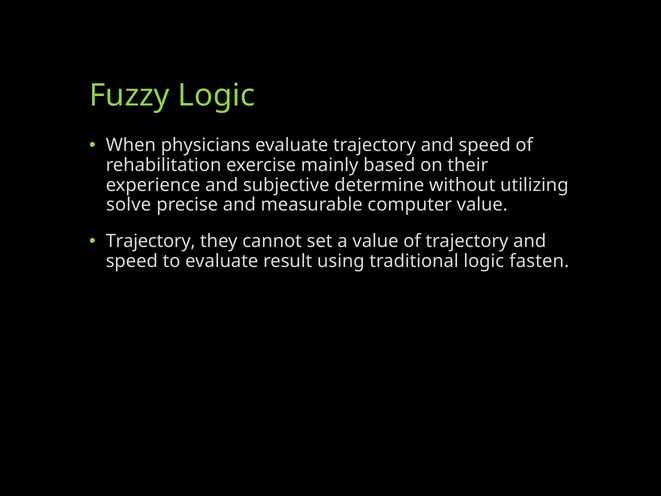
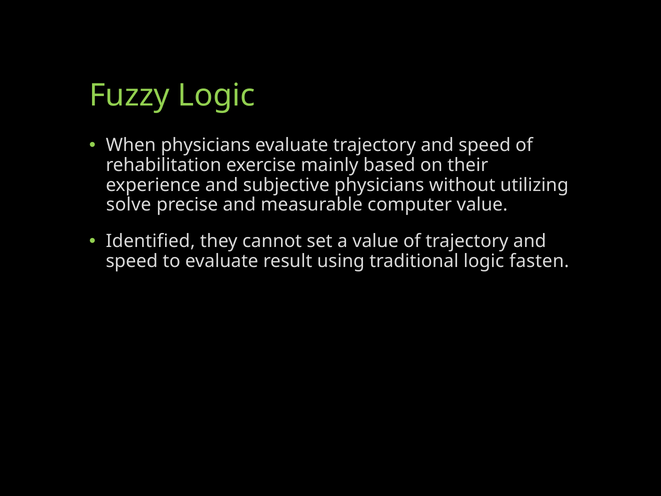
subjective determine: determine -> physicians
Trajectory at (151, 241): Trajectory -> Identified
